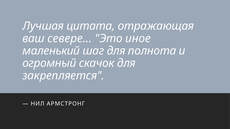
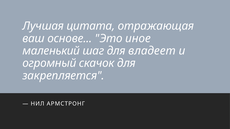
севере: севере -> основе
полнота: полнота -> владеет
